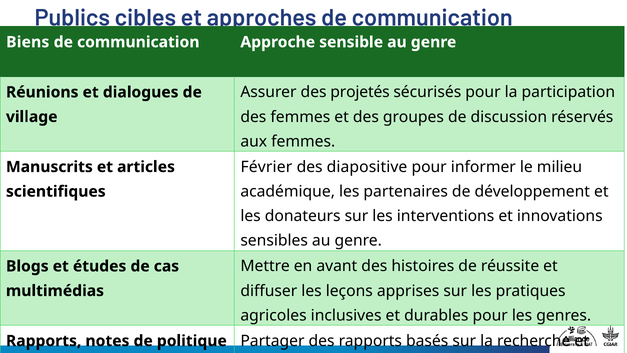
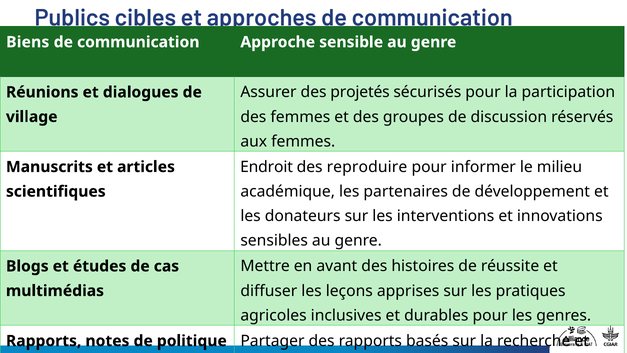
Février: Février -> Endroit
diapositive: diapositive -> reproduire
